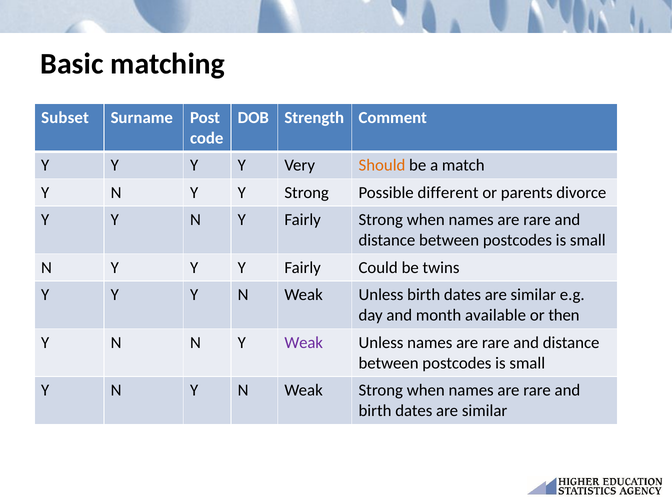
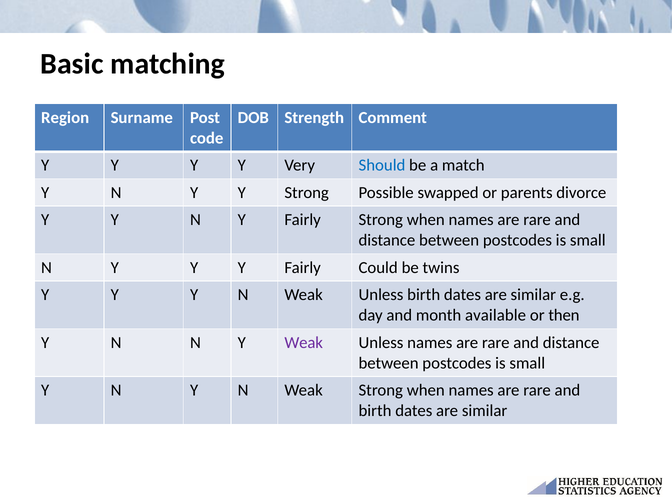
Subset: Subset -> Region
Should colour: orange -> blue
different: different -> swapped
